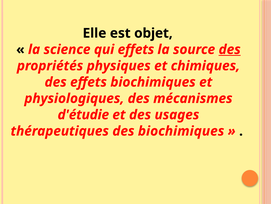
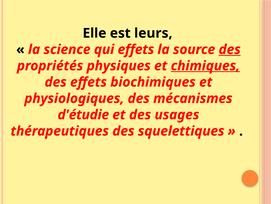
objet: objet -> leurs
chimiques underline: none -> present
des biochimiques: biochimiques -> squelettiques
